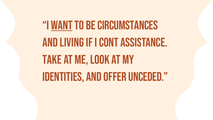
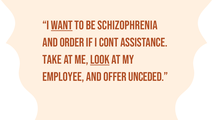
circumstances: circumstances -> schizophrenia
living: living -> order
look underline: none -> present
identities: identities -> employee
